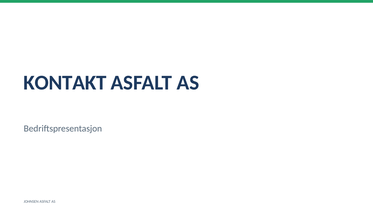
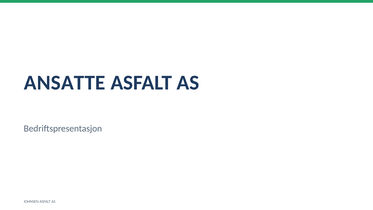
KONTAKT: KONTAKT -> ANSATTE
